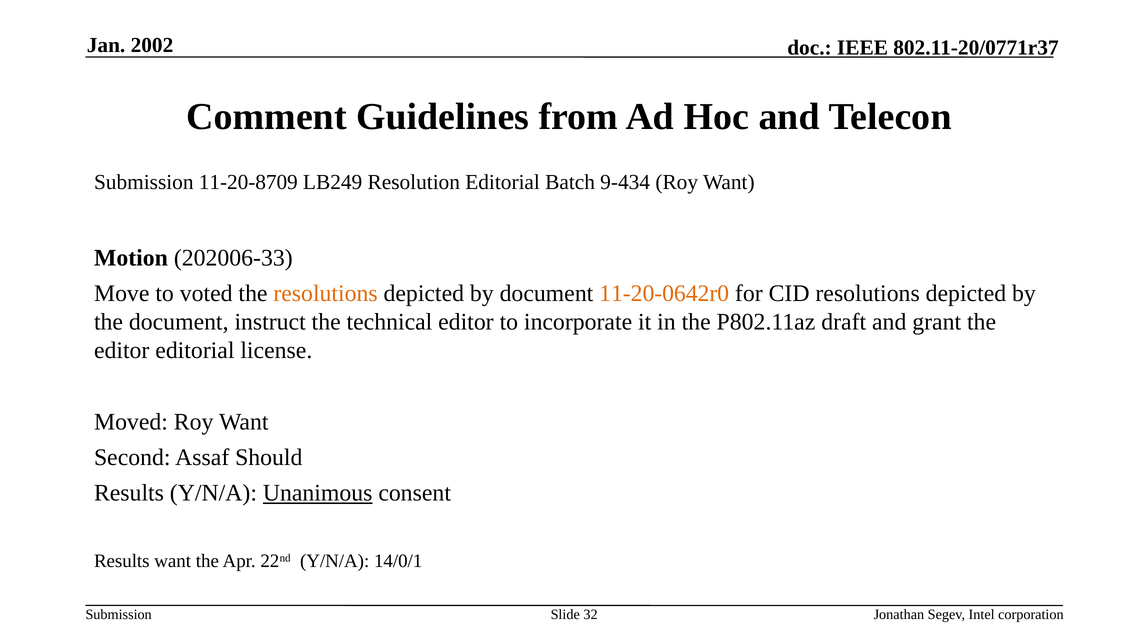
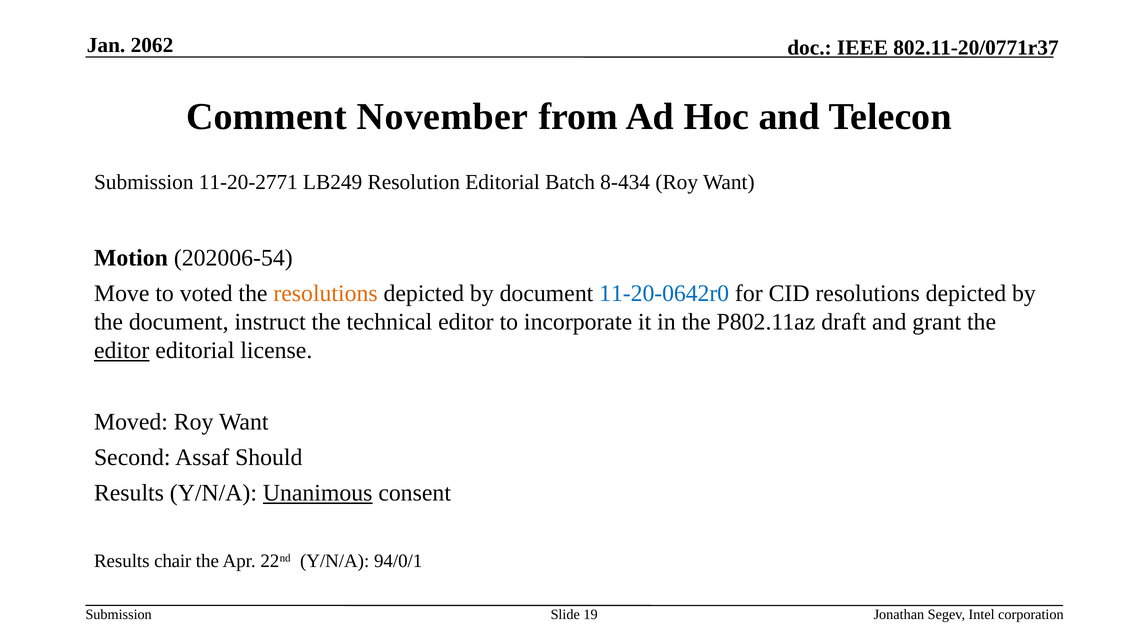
2002: 2002 -> 2062
Guidelines: Guidelines -> November
11-20-8709: 11-20-8709 -> 11-20-2771
9-434: 9-434 -> 8-434
202006-33: 202006-33 -> 202006-54
11-20-0642r0 colour: orange -> blue
editor at (122, 350) underline: none -> present
Results want: want -> chair
14/0/1: 14/0/1 -> 94/0/1
32: 32 -> 19
